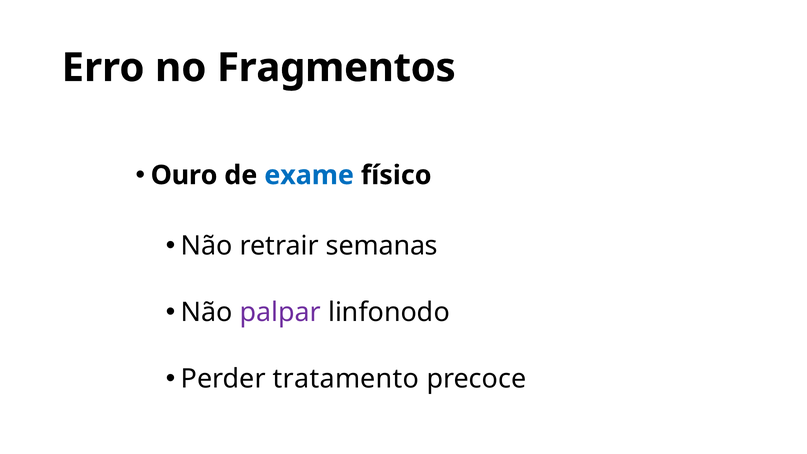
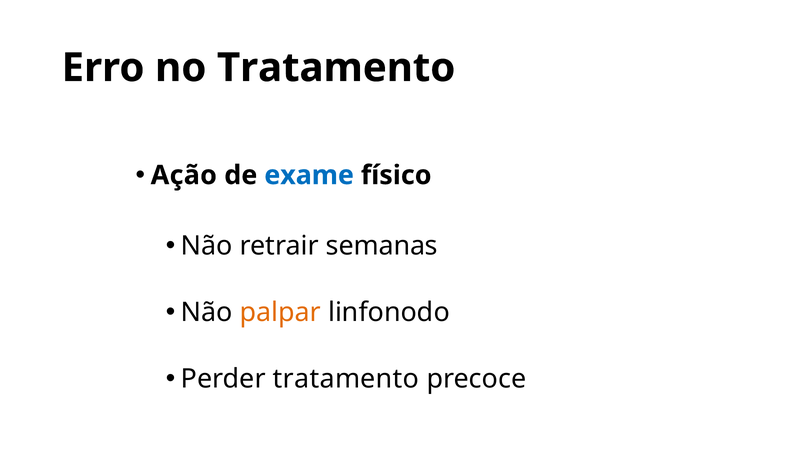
no Fragmentos: Fragmentos -> Tratamento
Ouro: Ouro -> Ação
palpar colour: purple -> orange
